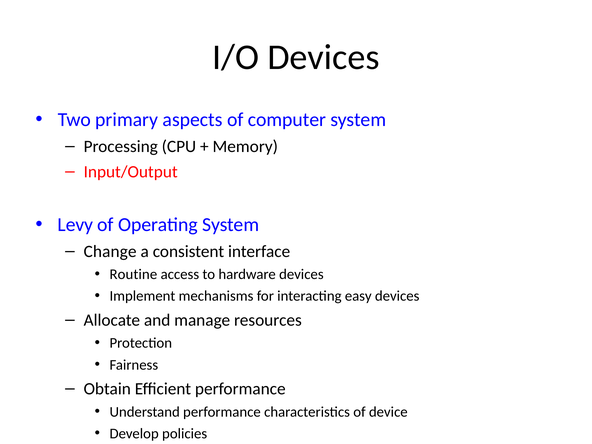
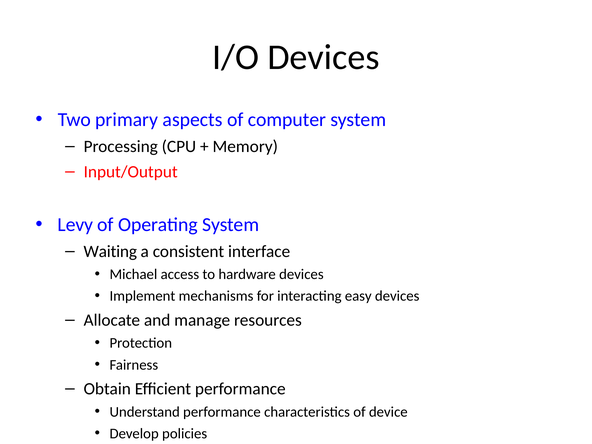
Change: Change -> Waiting
Routine: Routine -> Michael
